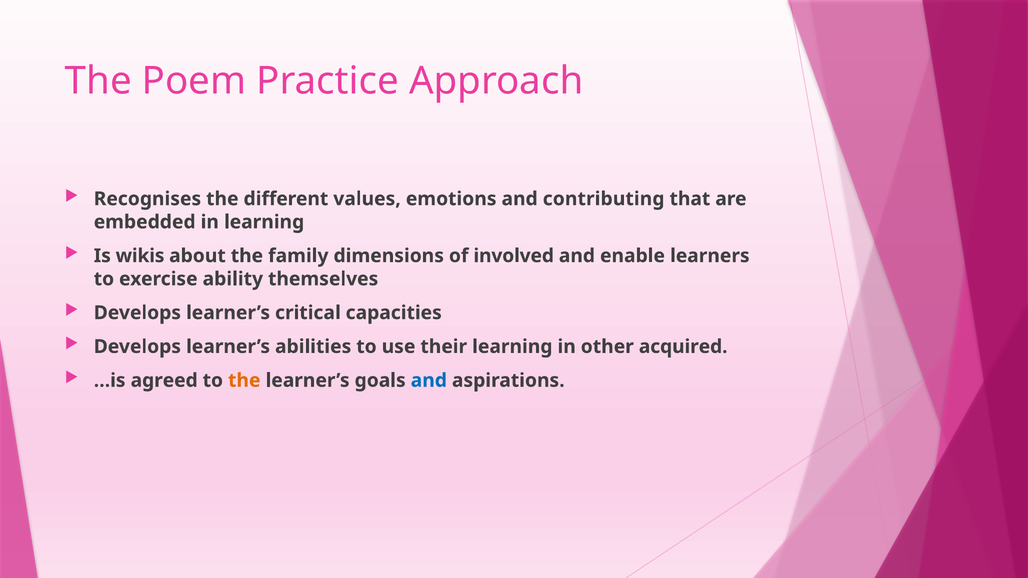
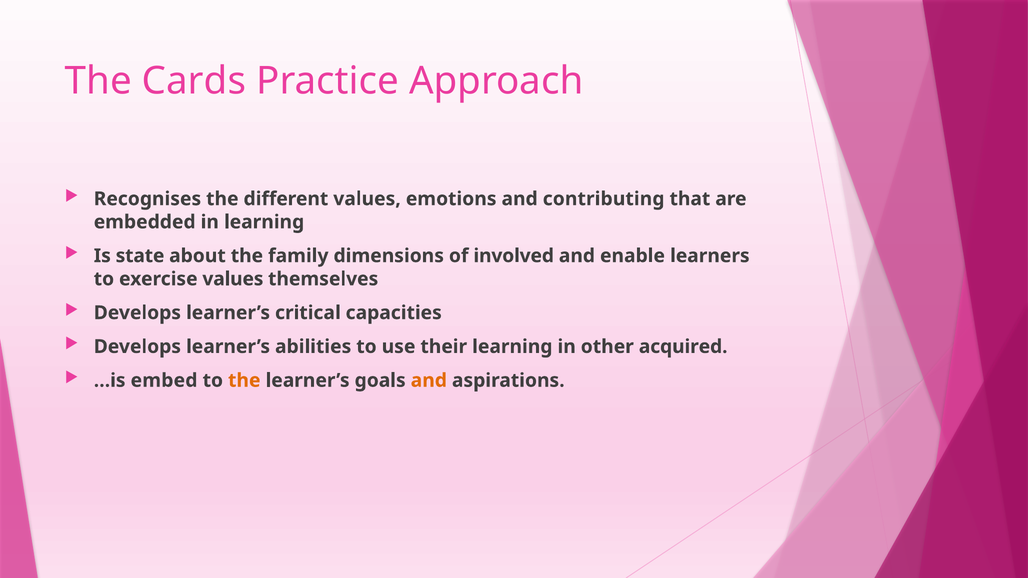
Poem: Poem -> Cards
wikis: wikis -> state
exercise ability: ability -> values
agreed: agreed -> embed
and at (429, 381) colour: blue -> orange
